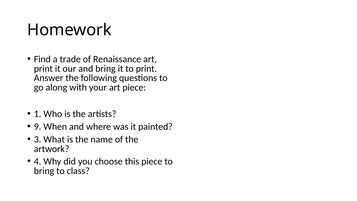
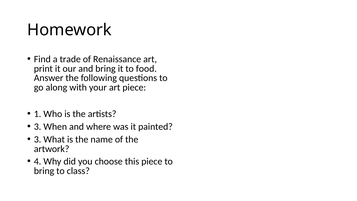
to print: print -> food
9 at (38, 127): 9 -> 3
